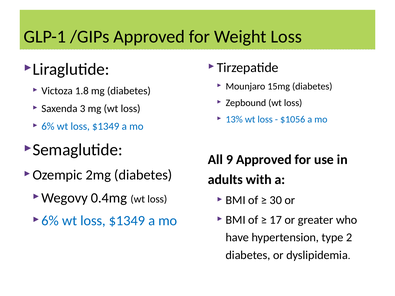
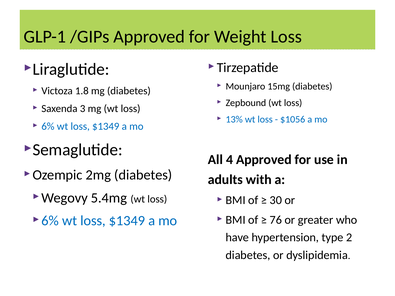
9: 9 -> 4
0.4mg: 0.4mg -> 5.4mg
17: 17 -> 76
